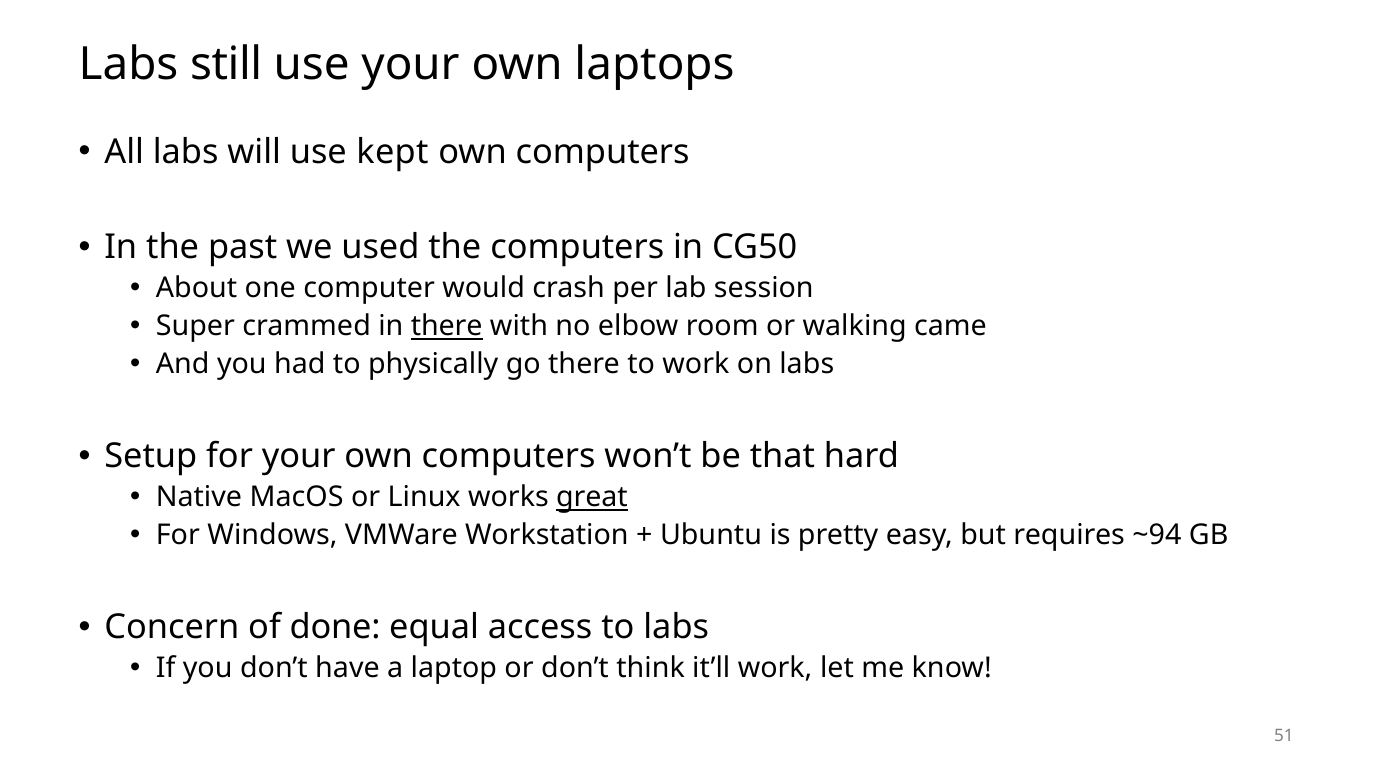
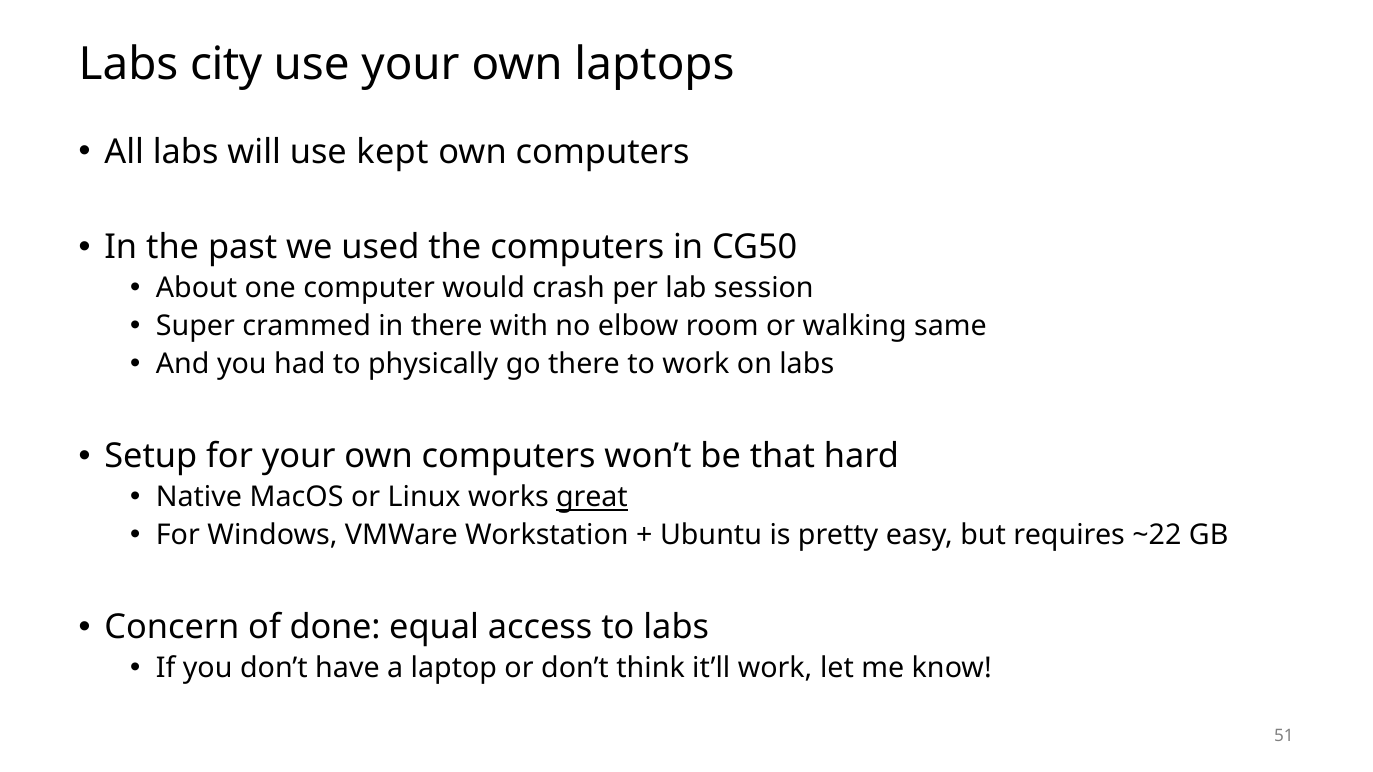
still: still -> city
there at (447, 326) underline: present -> none
came: came -> same
~94: ~94 -> ~22
